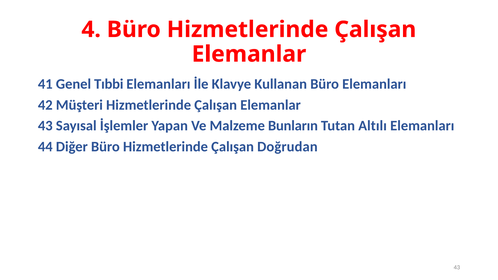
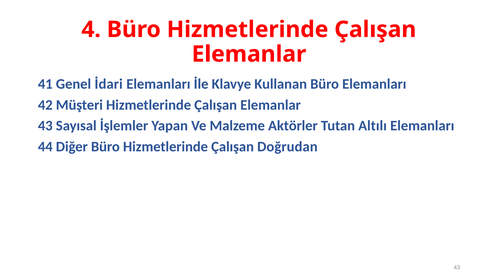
Tıbbi: Tıbbi -> İdari
Bunların: Bunların -> Aktörler
